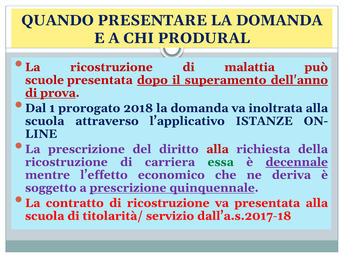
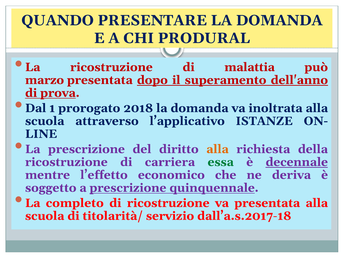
scuole: scuole -> marzo
alla at (217, 149) colour: red -> orange
contratto: contratto -> completo
